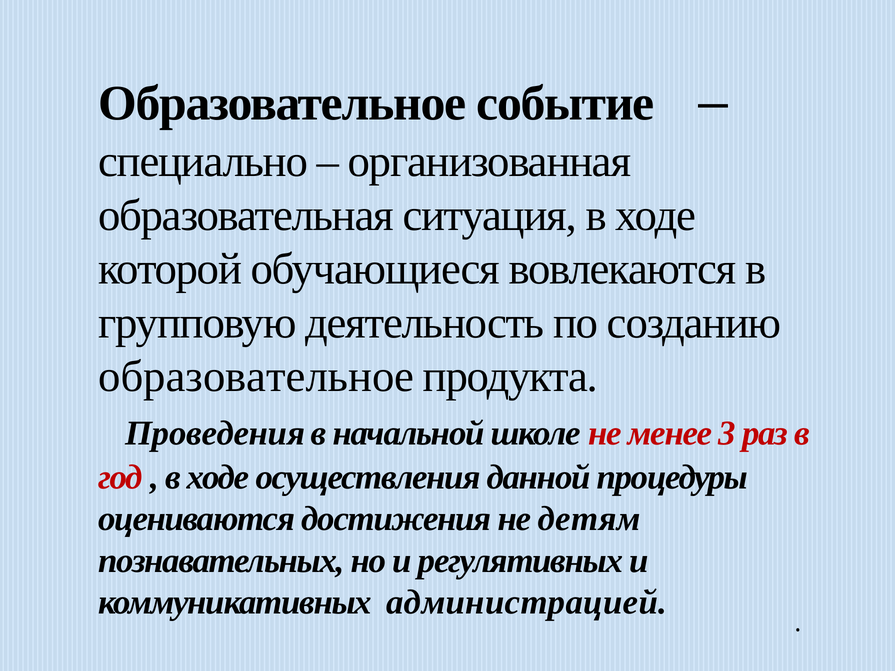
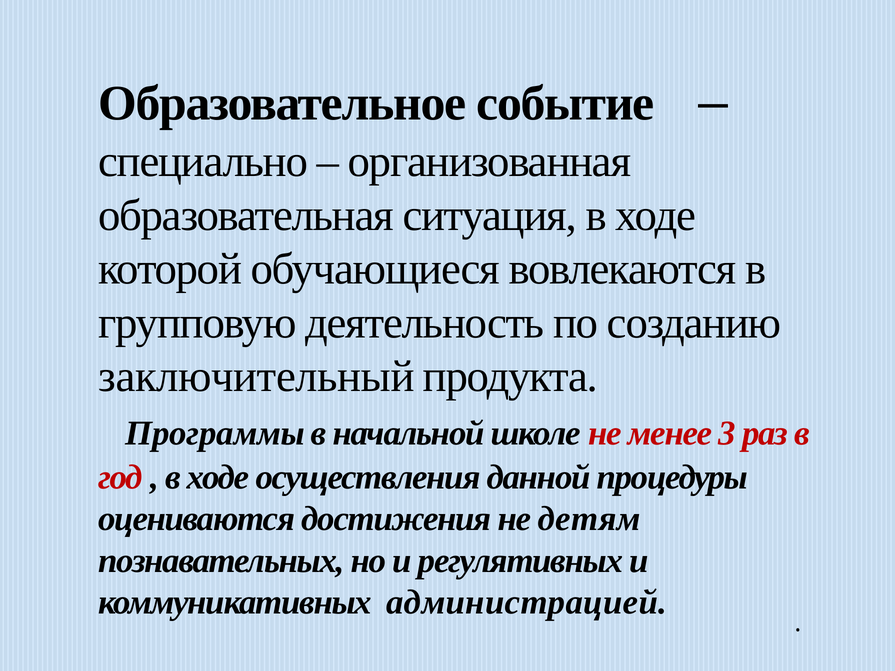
образовательное at (256, 377): образовательное -> заключительный
Проведения: Проведения -> Программы
